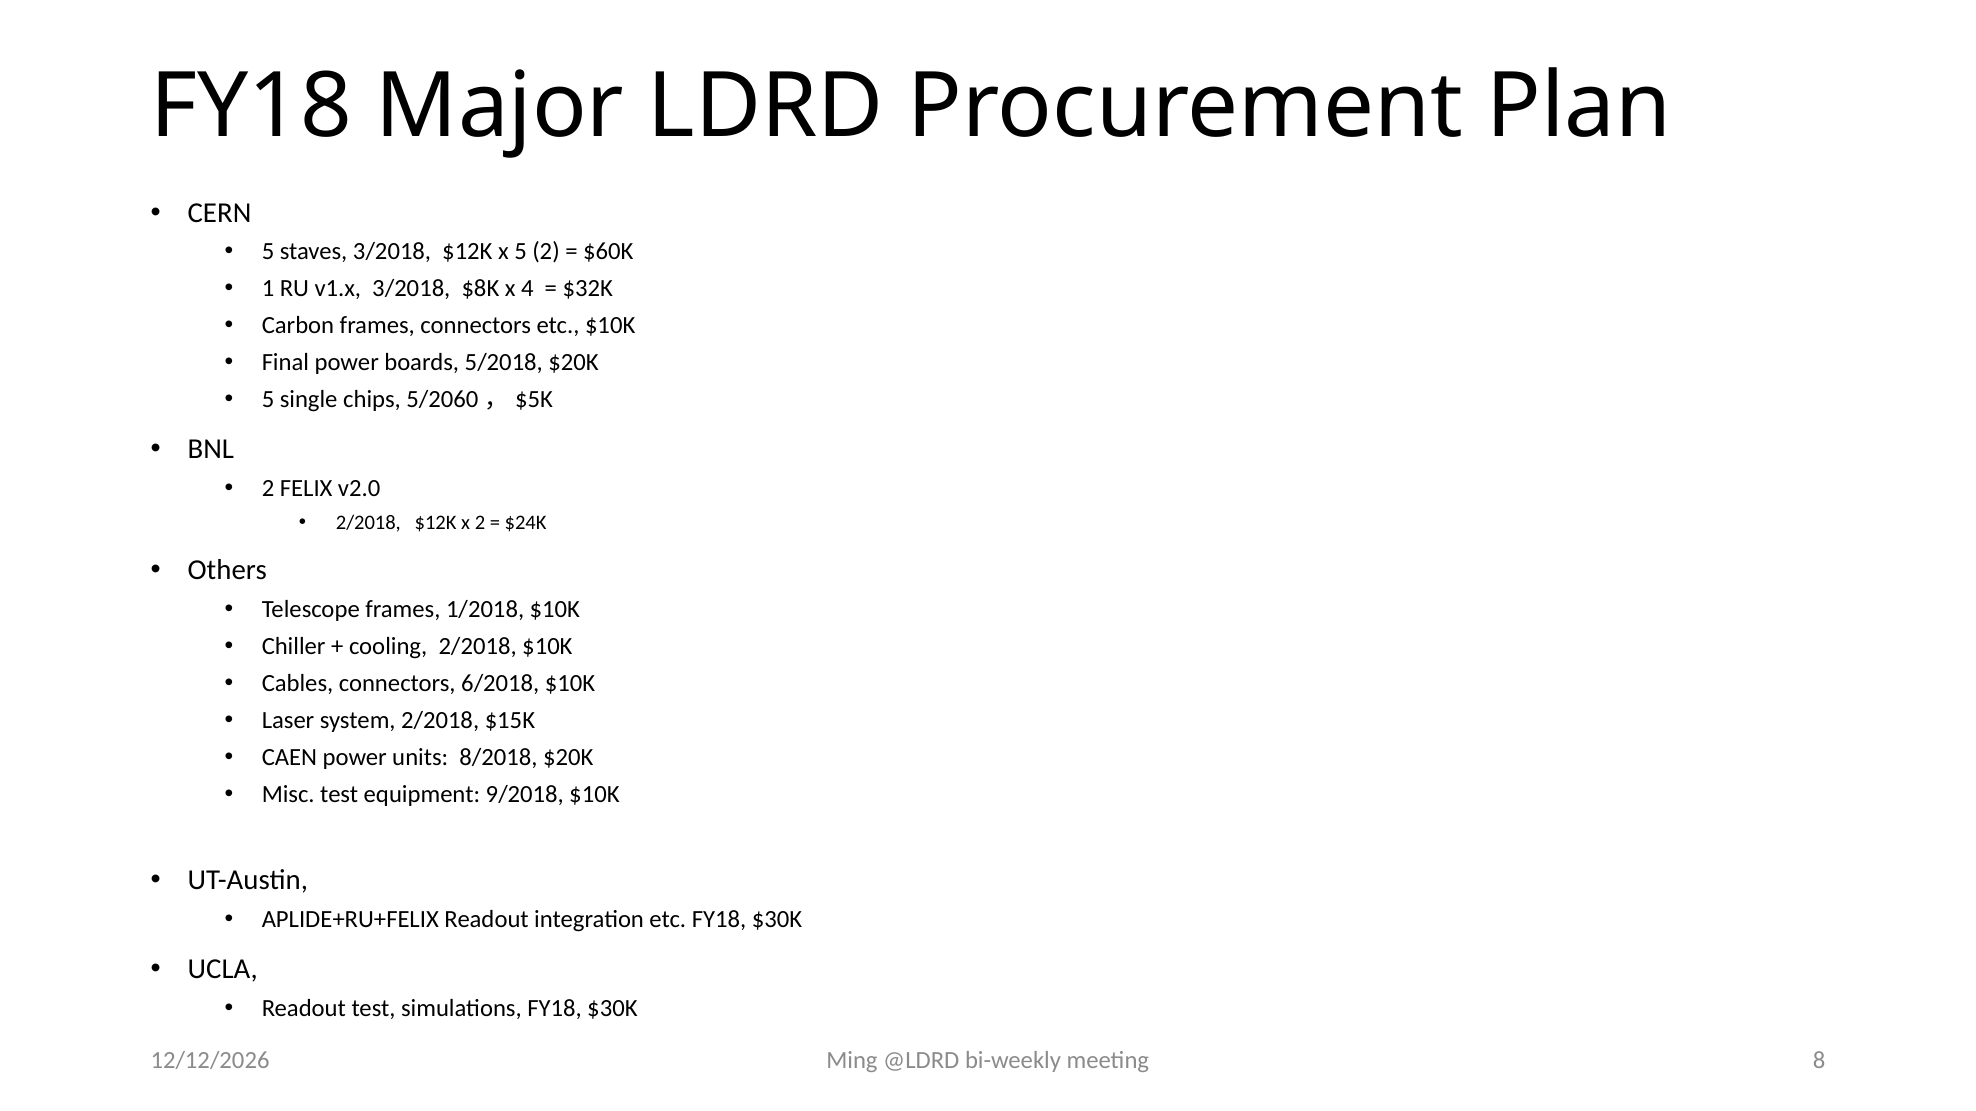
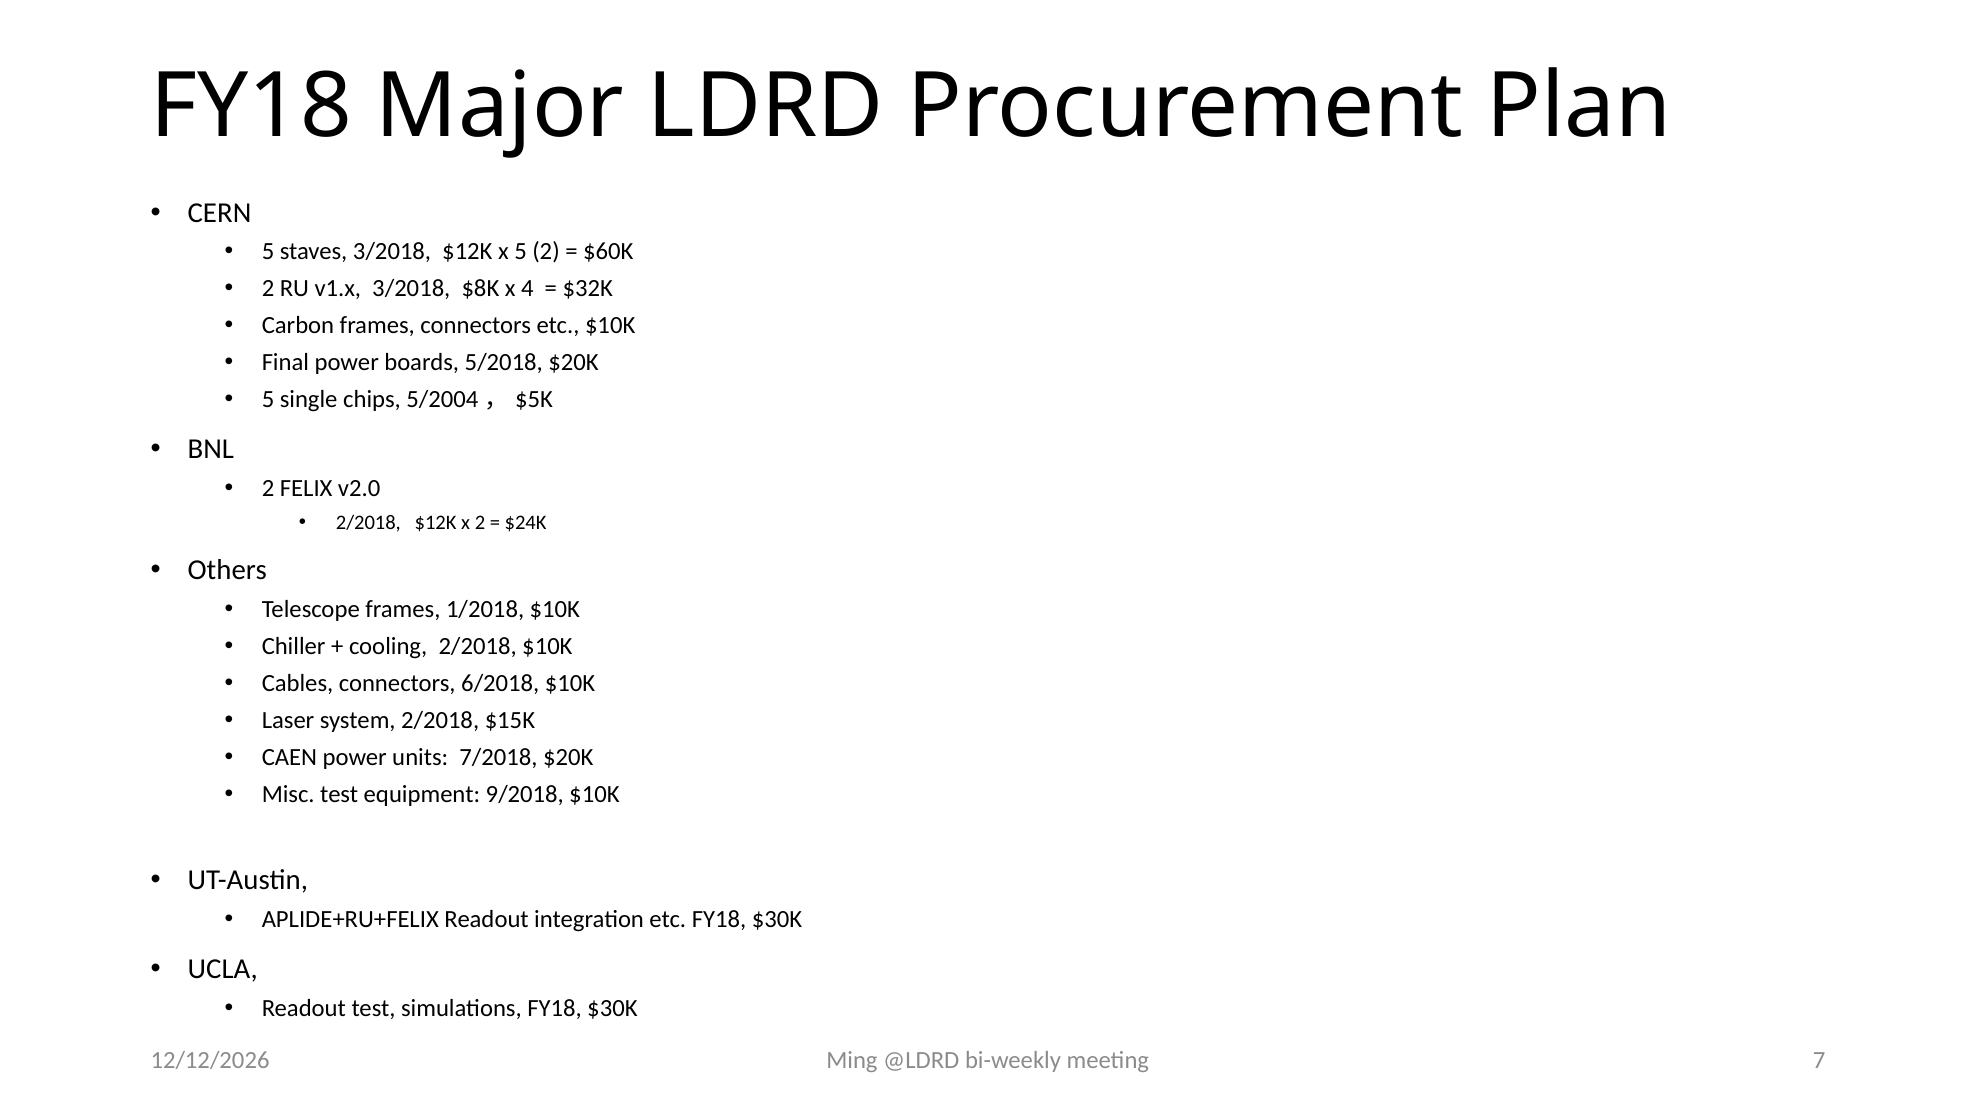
1 at (268, 289): 1 -> 2
5/2060: 5/2060 -> 5/2004
8/2018: 8/2018 -> 7/2018
8: 8 -> 7
